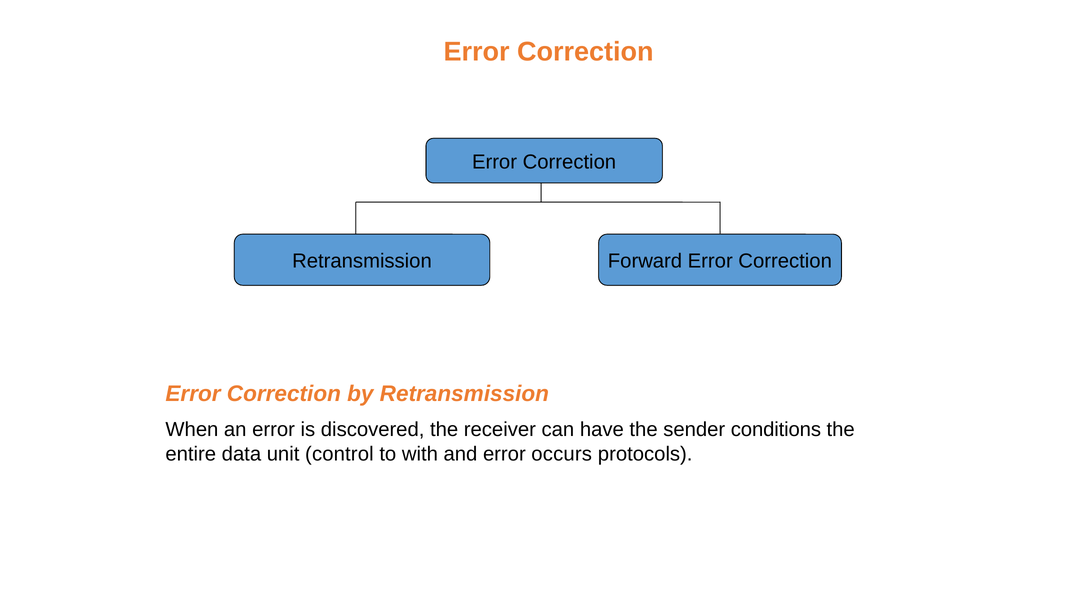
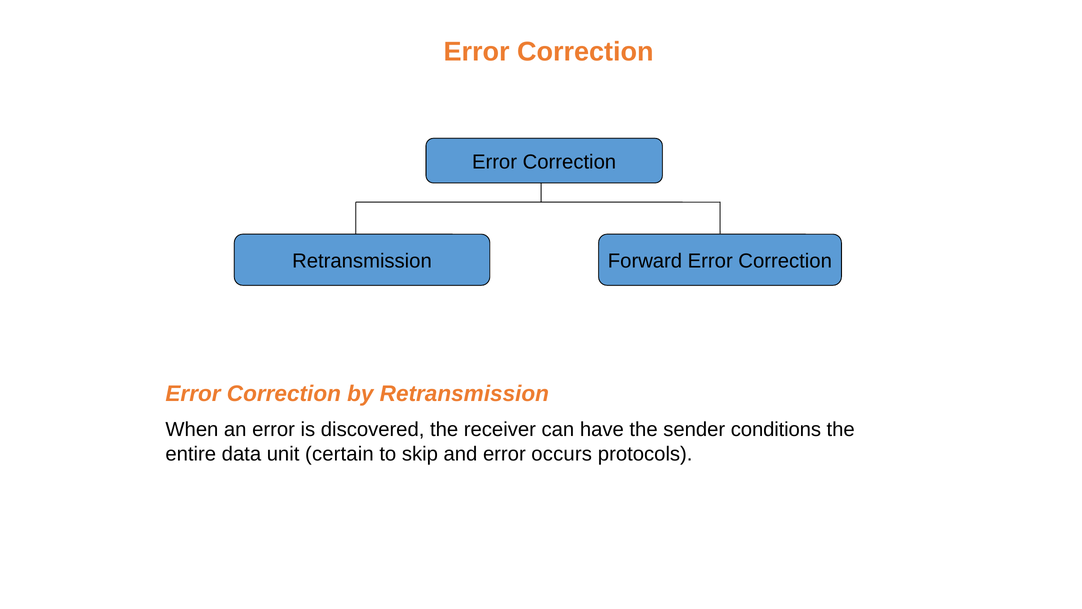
control: control -> certain
with: with -> skip
